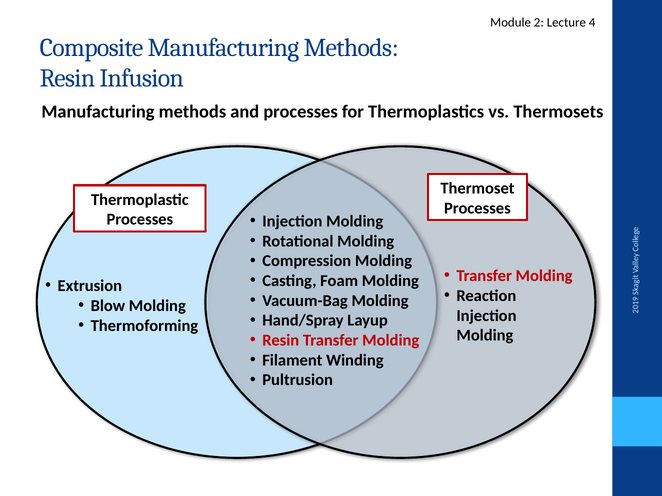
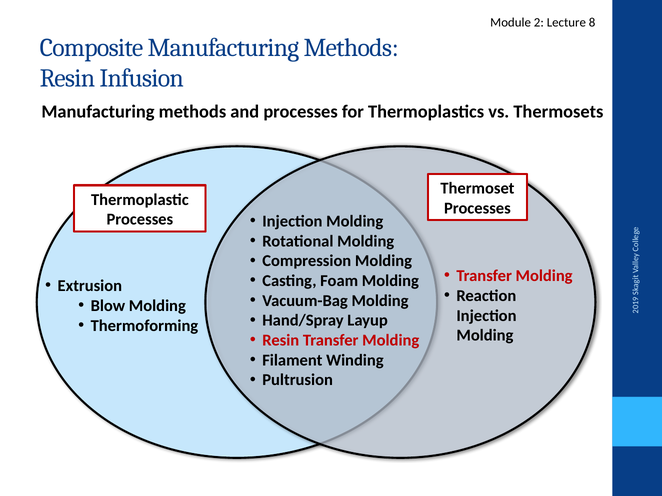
4: 4 -> 8
